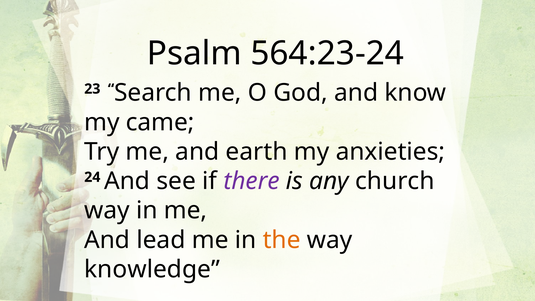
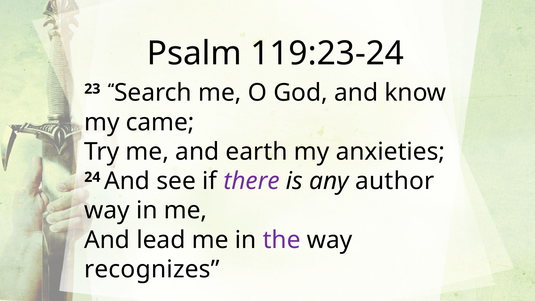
564:23-24: 564:23-24 -> 119:23-24
church: church -> author
the colour: orange -> purple
knowledge: knowledge -> recognizes
